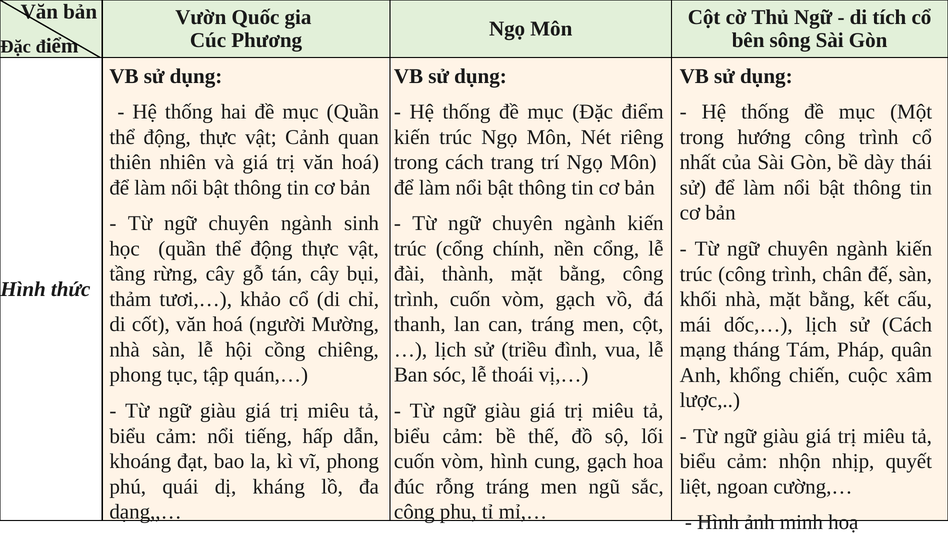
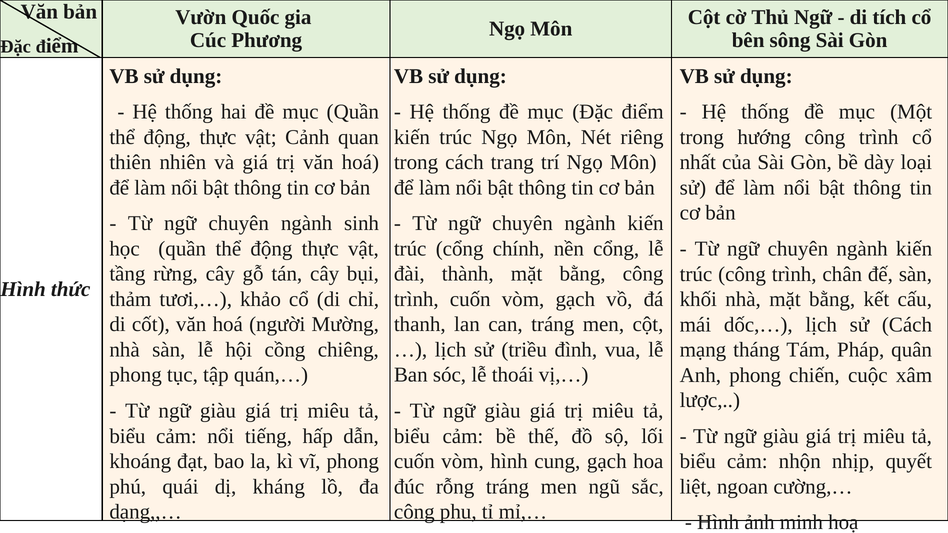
thái: thái -> loại
Anh khổng: khổng -> phong
